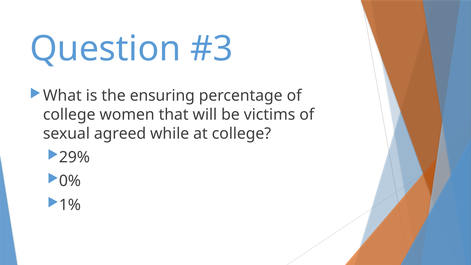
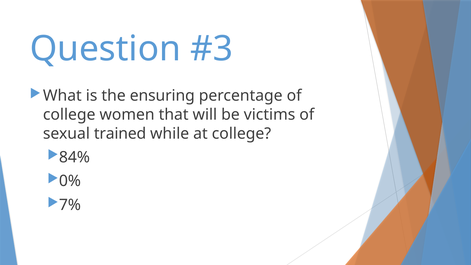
agreed: agreed -> trained
29%: 29% -> 84%
1%: 1% -> 7%
